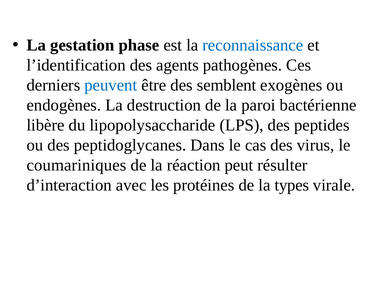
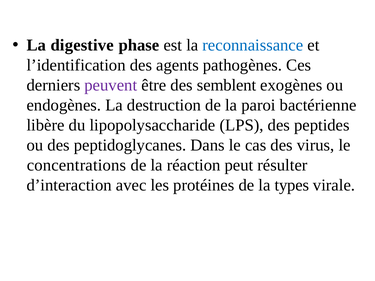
gestation: gestation -> digestive
peuvent colour: blue -> purple
coumariniques: coumariniques -> concentrations
